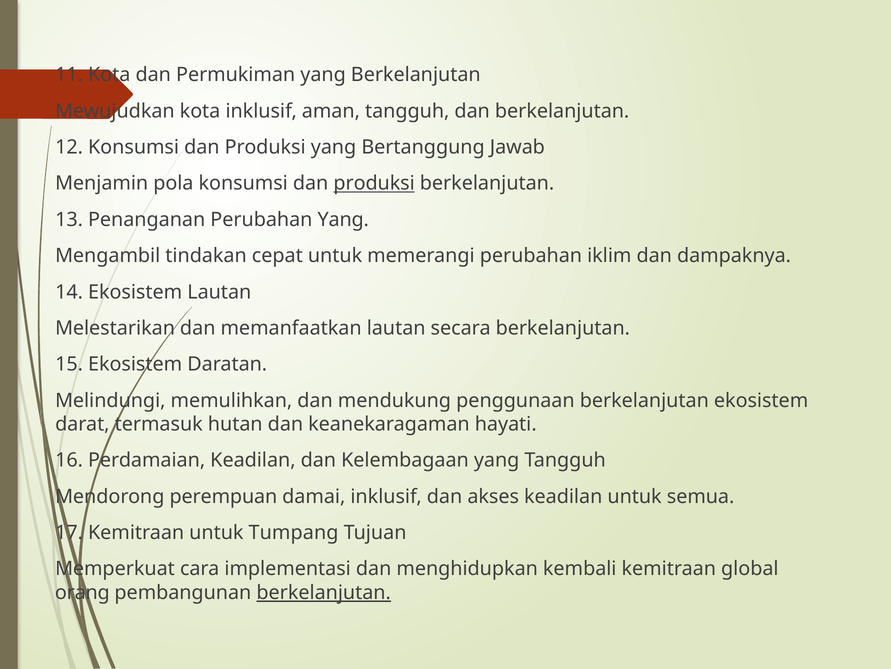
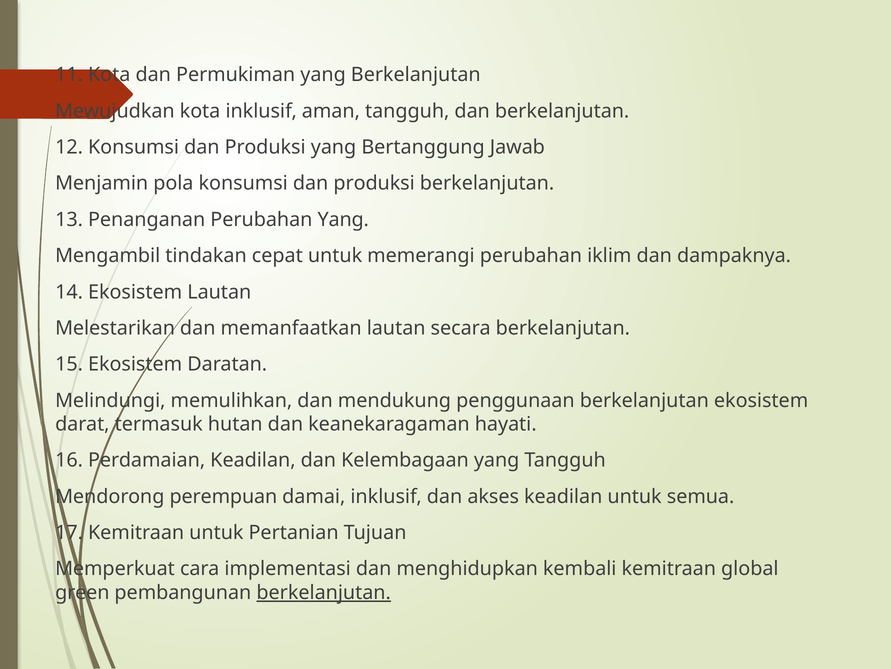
produksi at (374, 183) underline: present -> none
Tumpang: Tumpang -> Pertanian
orang: orang -> green
